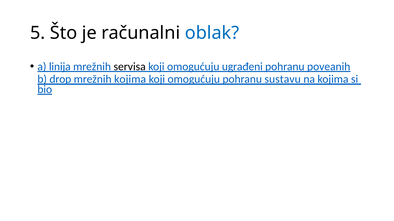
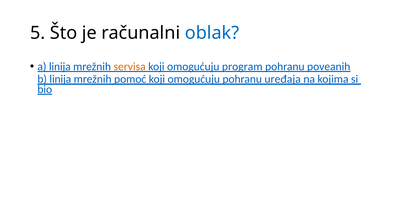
servisa colour: black -> orange
ugrađeni: ugrađeni -> program
b drop: drop -> linija
mrežnih kojima: kojima -> pomoć
sustavu: sustavu -> uređaja
